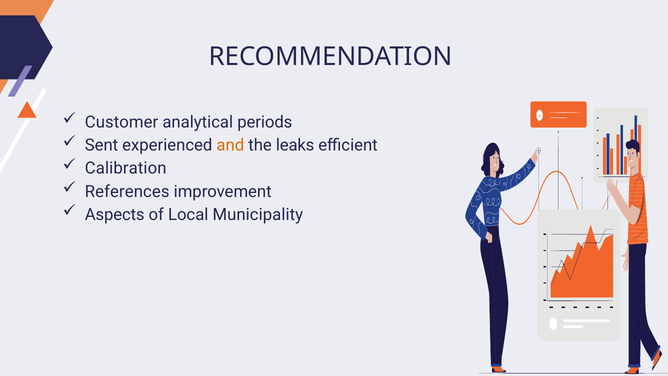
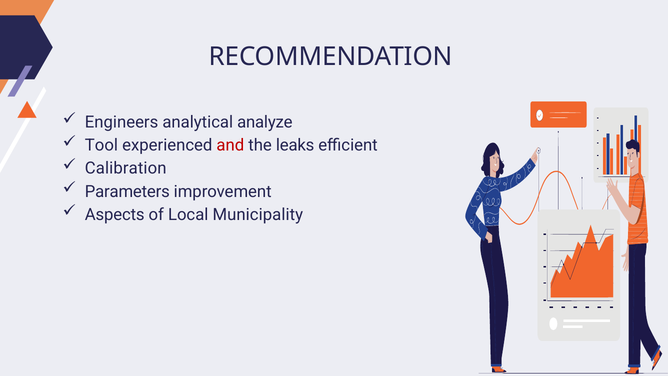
Customer: Customer -> Engineers
periods: periods -> analyze
Sent: Sent -> Tool
and colour: orange -> red
References: References -> Parameters
